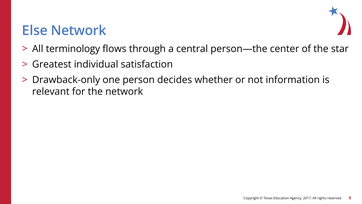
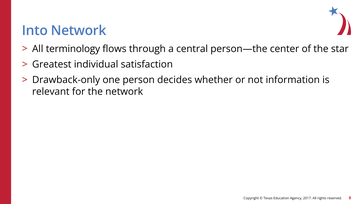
Else: Else -> Into
